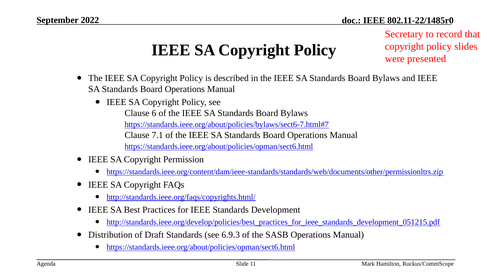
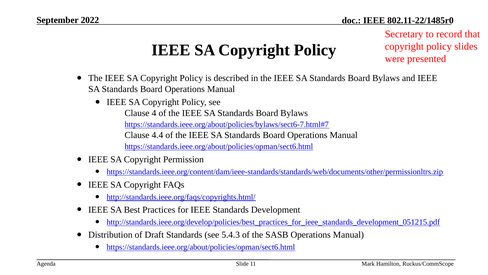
6: 6 -> 4
7.1: 7.1 -> 4.4
6.9.3: 6.9.3 -> 5.4.3
